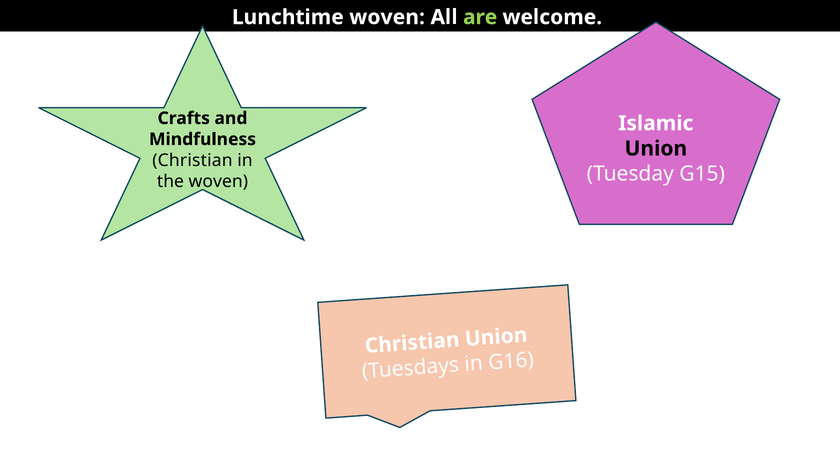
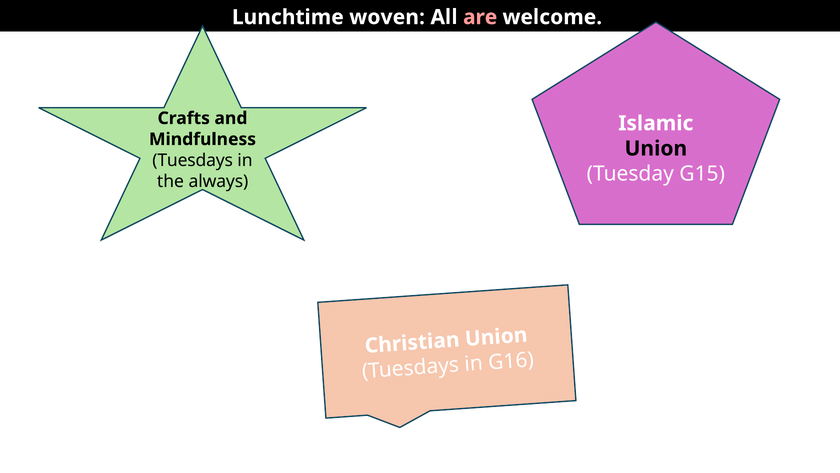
are colour: light green -> pink
Christian at (192, 160): Christian -> Tuesdays
the woven: woven -> always
